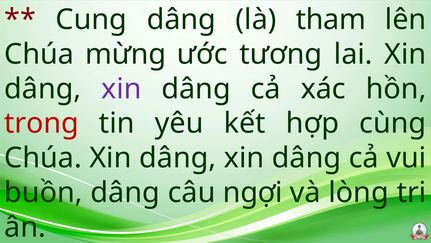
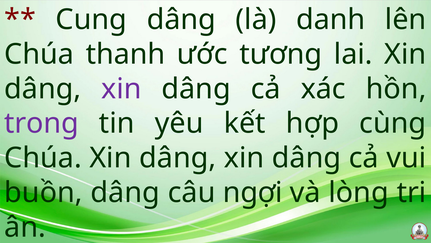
tham: tham -> danh
mừng: mừng -> thanh
trong colour: red -> purple
